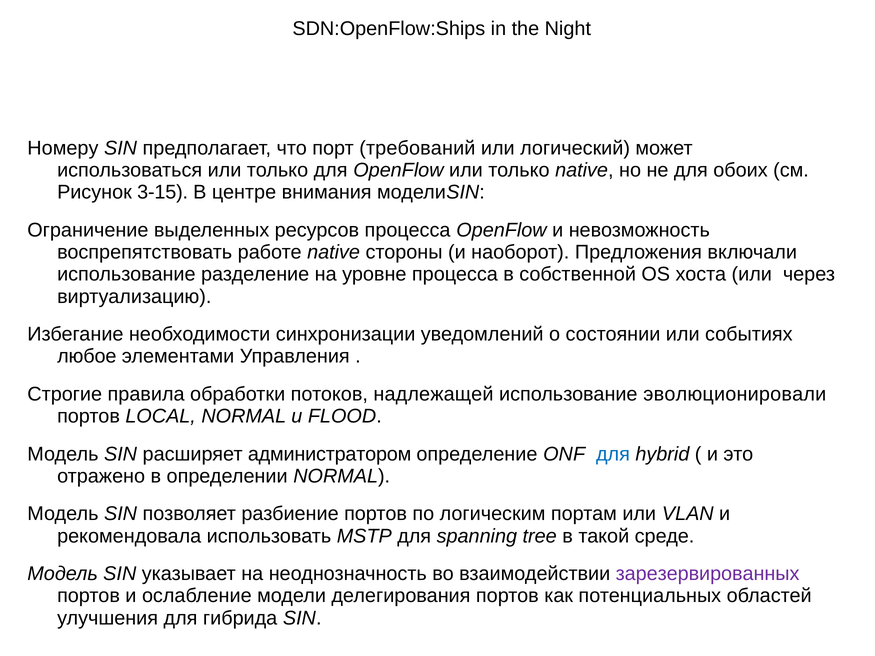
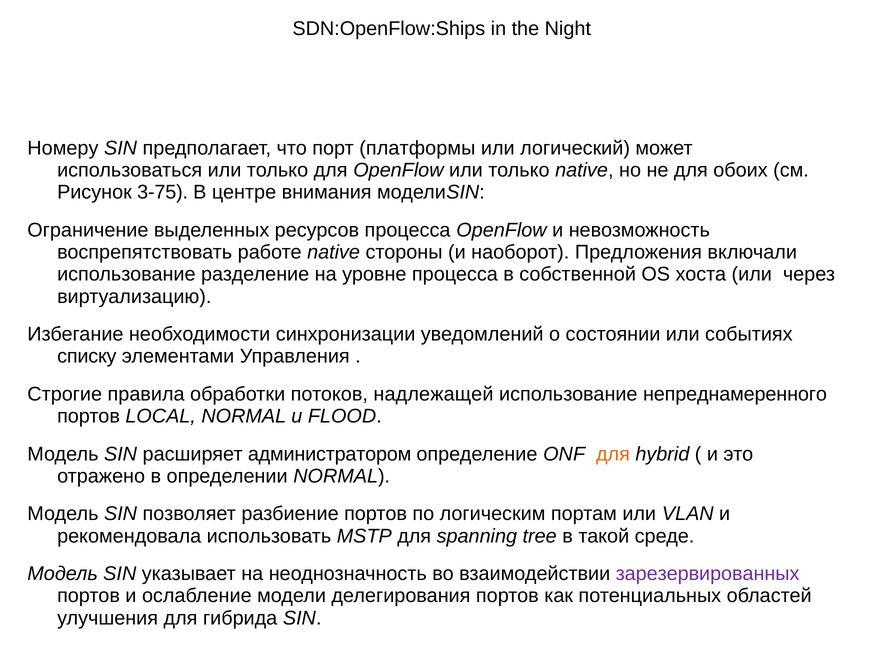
требований: требований -> платформы
3-15: 3-15 -> 3-75
любое: любое -> списку
эволюционировали: эволюционировали -> непреднамеренного
для at (613, 454) colour: blue -> orange
